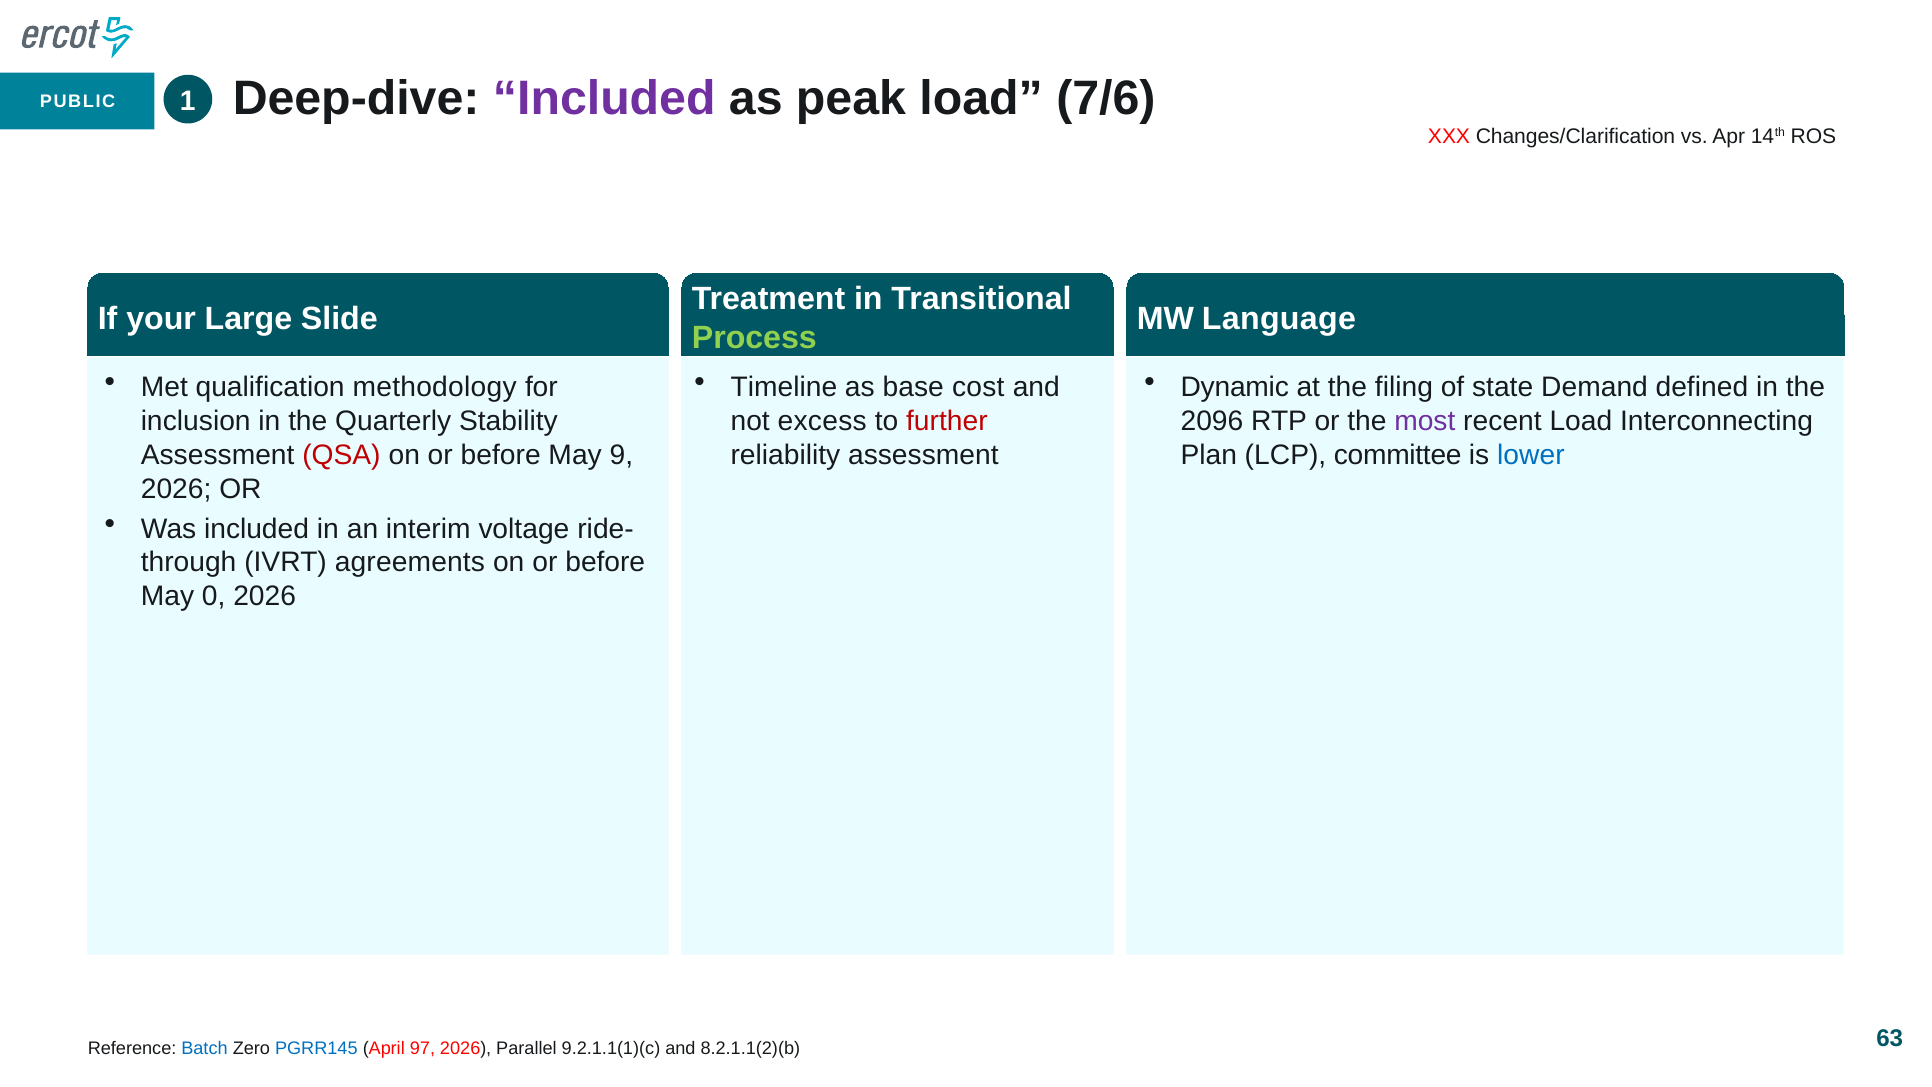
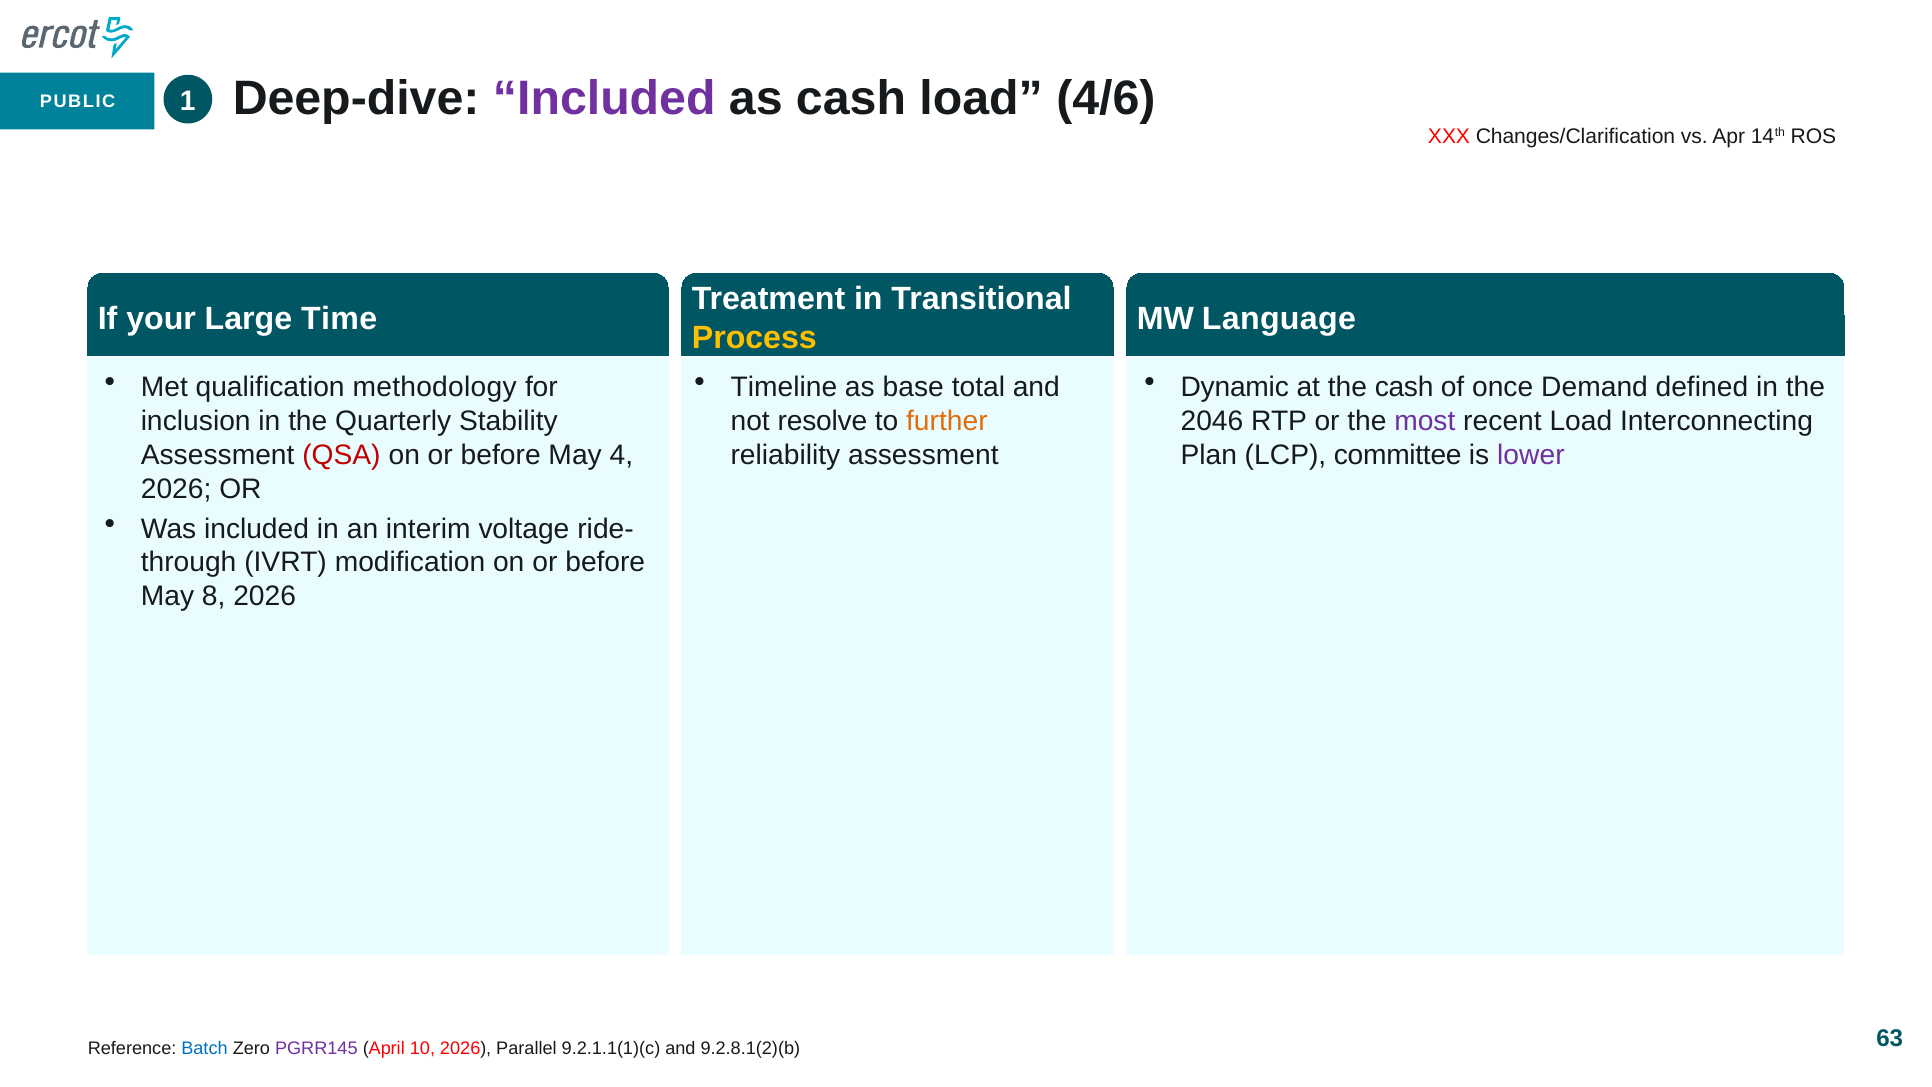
as peak: peak -> cash
7/6: 7/6 -> 4/6
Slide: Slide -> Time
Process colour: light green -> yellow
cost: cost -> total
the filing: filing -> cash
state: state -> once
excess: excess -> resolve
further colour: red -> orange
2096: 2096 -> 2046
9: 9 -> 4
lower colour: blue -> purple
agreements: agreements -> modification
0: 0 -> 8
PGRR145 colour: blue -> purple
97: 97 -> 10
8.2.1.1(2)(b: 8.2.1.1(2)(b -> 9.2.8.1(2)(b
